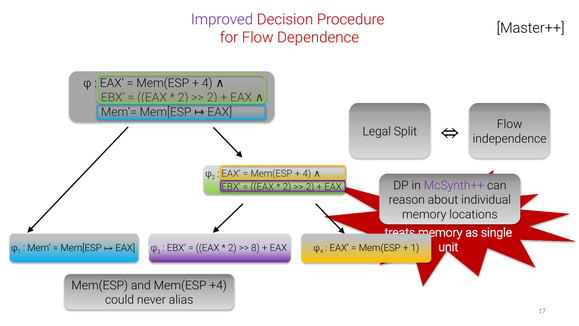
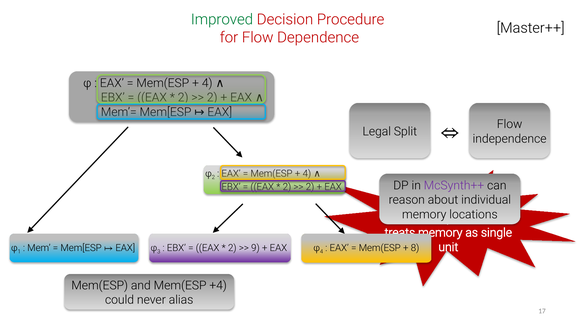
Improved colour: purple -> green
8: 8 -> 9
1 at (415, 248): 1 -> 8
